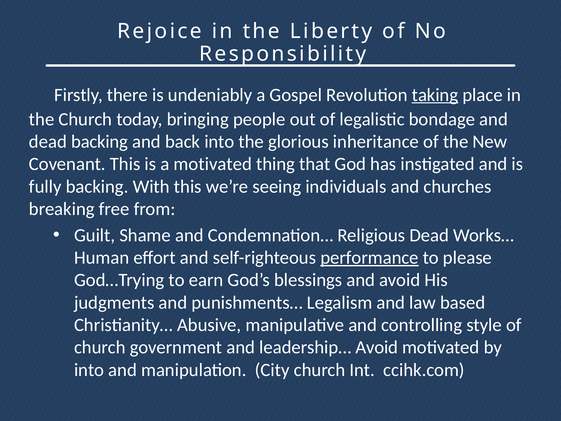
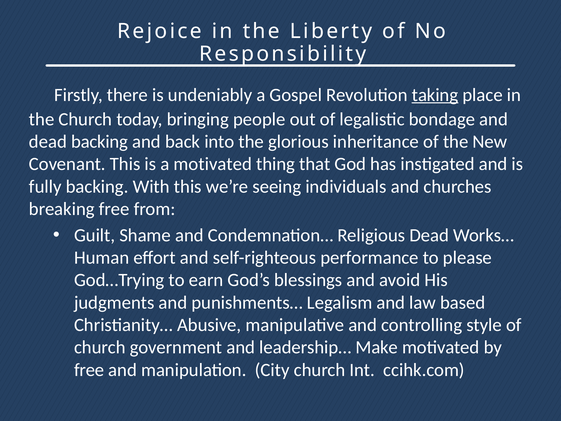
performance underline: present -> none
leadership… Avoid: Avoid -> Make
into at (89, 370): into -> free
